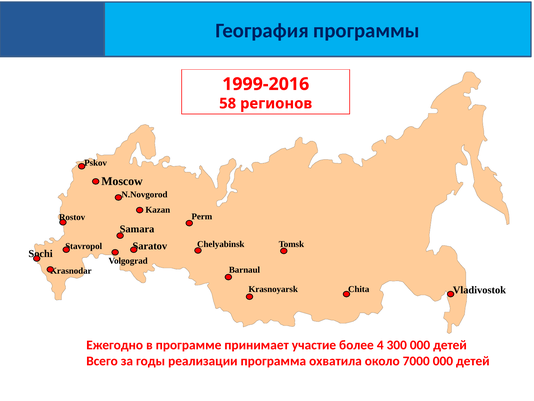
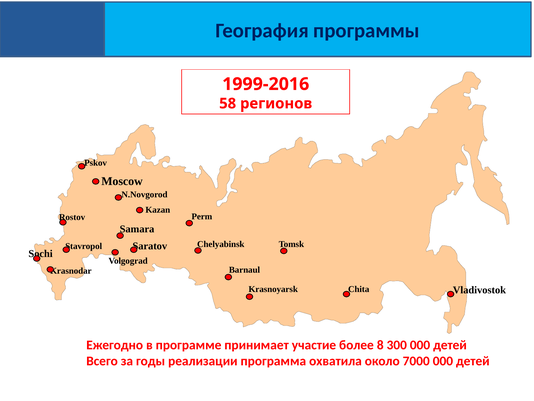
4: 4 -> 8
